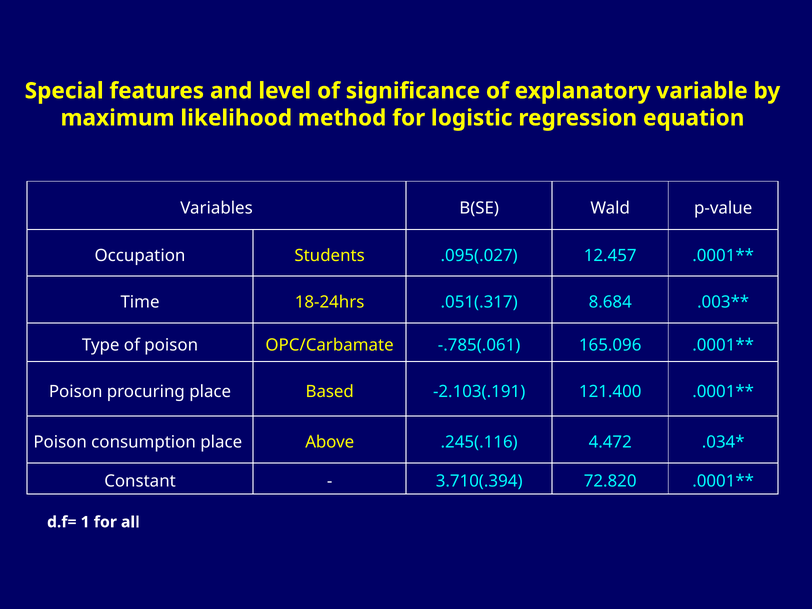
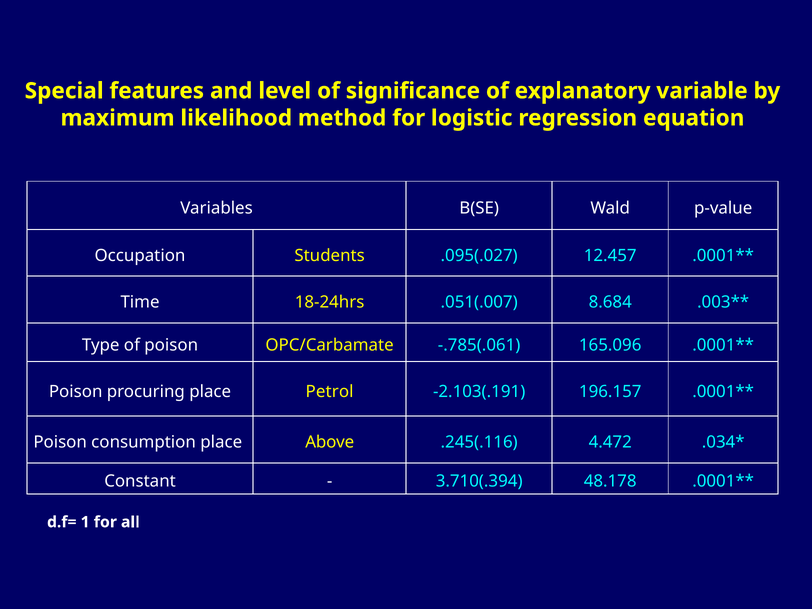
.051(.317: .051(.317 -> .051(.007
Based: Based -> Petrol
121.400: 121.400 -> 196.157
72.820: 72.820 -> 48.178
